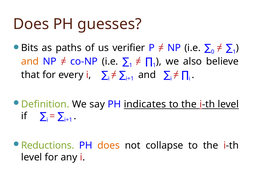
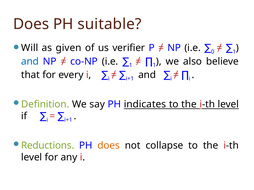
guesses: guesses -> suitable
Bits: Bits -> Will
paths: paths -> given
and at (30, 62) colour: orange -> blue
